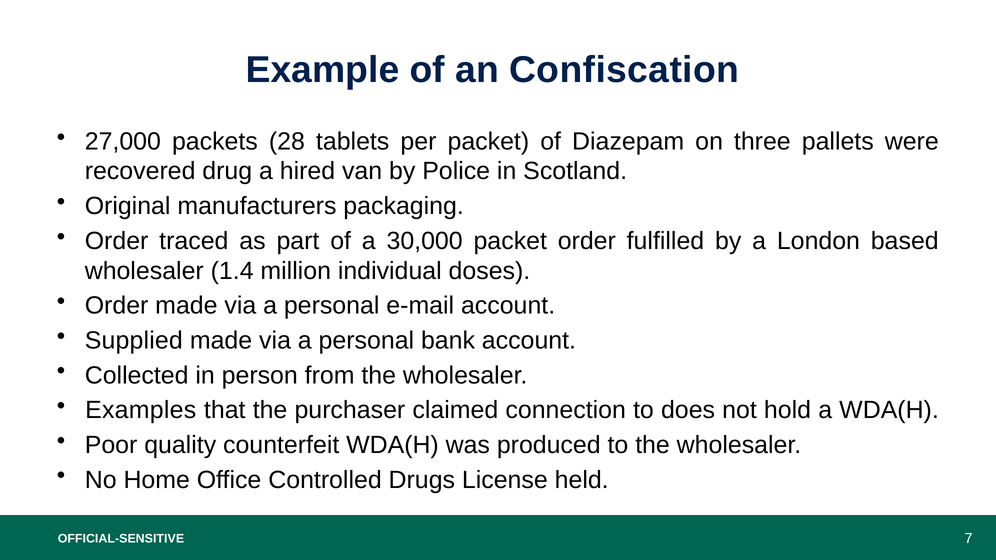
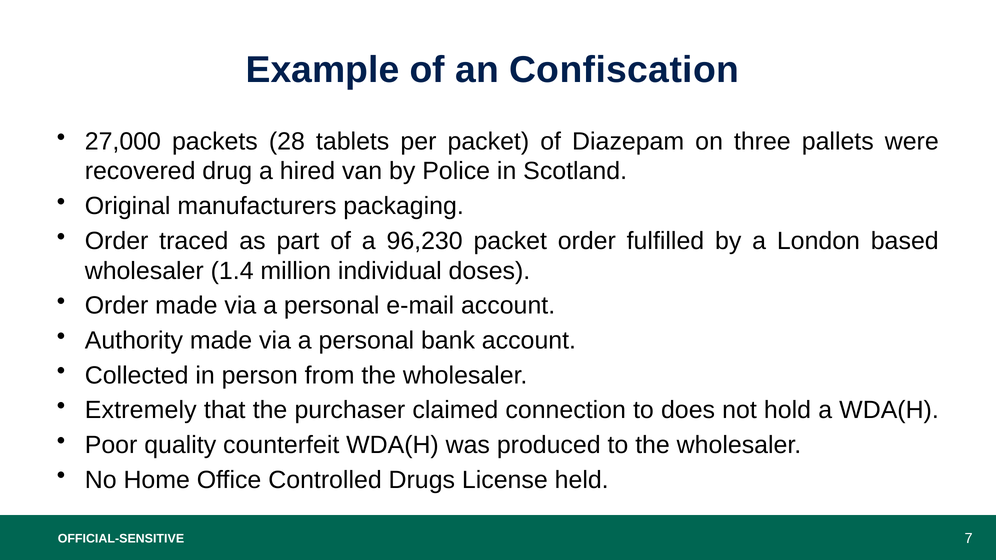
30,000: 30,000 -> 96,230
Supplied: Supplied -> Authority
Examples: Examples -> Extremely
